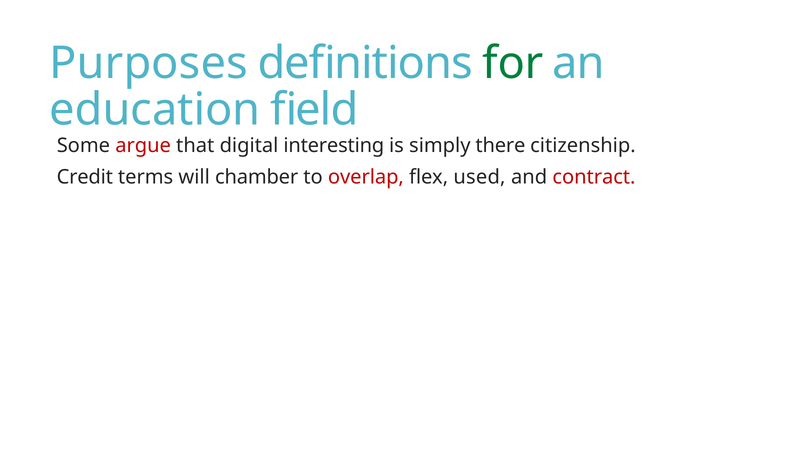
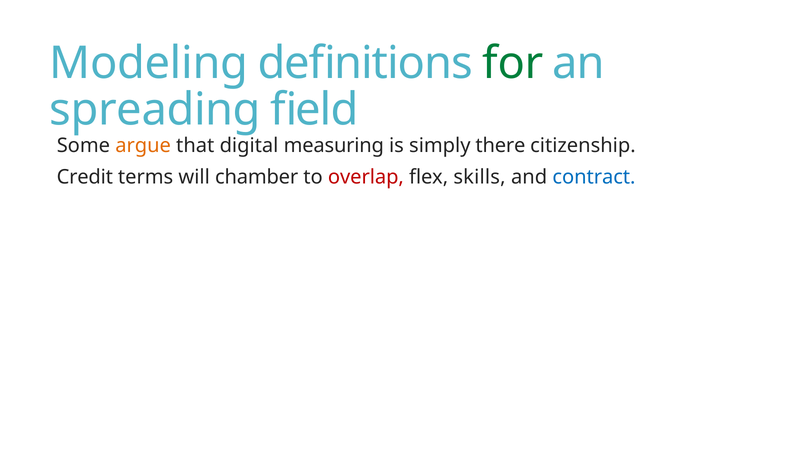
Purposes: Purposes -> Modeling
education: education -> spreading
argue colour: red -> orange
interesting: interesting -> measuring
used: used -> skills
contract colour: red -> blue
